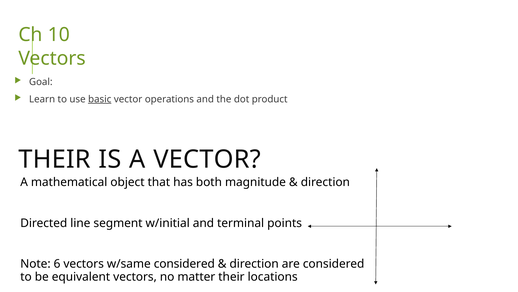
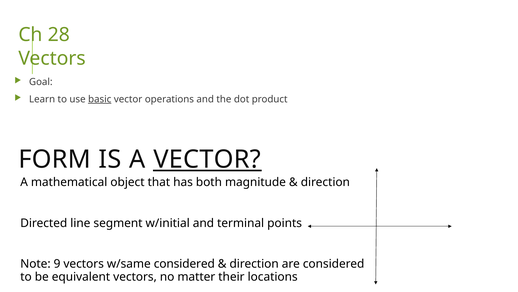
10: 10 -> 28
THEIR at (55, 159): THEIR -> FORM
VECTOR at (207, 159) underline: none -> present
6: 6 -> 9
